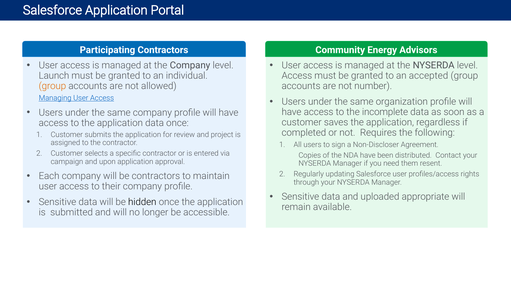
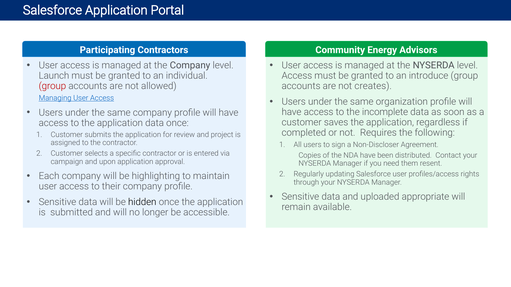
accepted: accepted -> introduce
group at (52, 86) colour: orange -> red
number: number -> creates
be contractors: contractors -> highlighting
